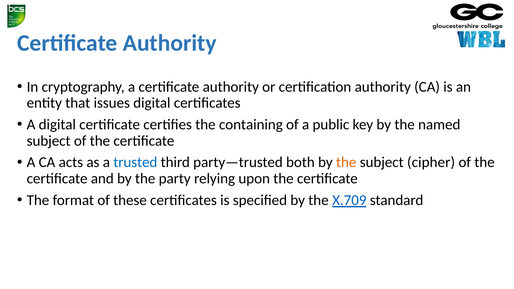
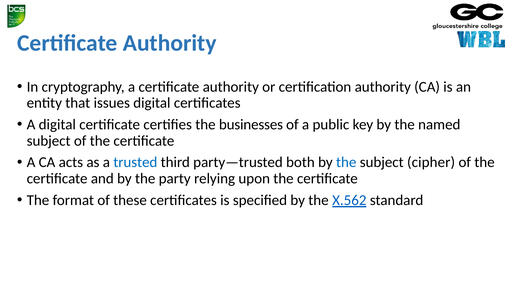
containing: containing -> businesses
the at (346, 162) colour: orange -> blue
X.709: X.709 -> X.562
